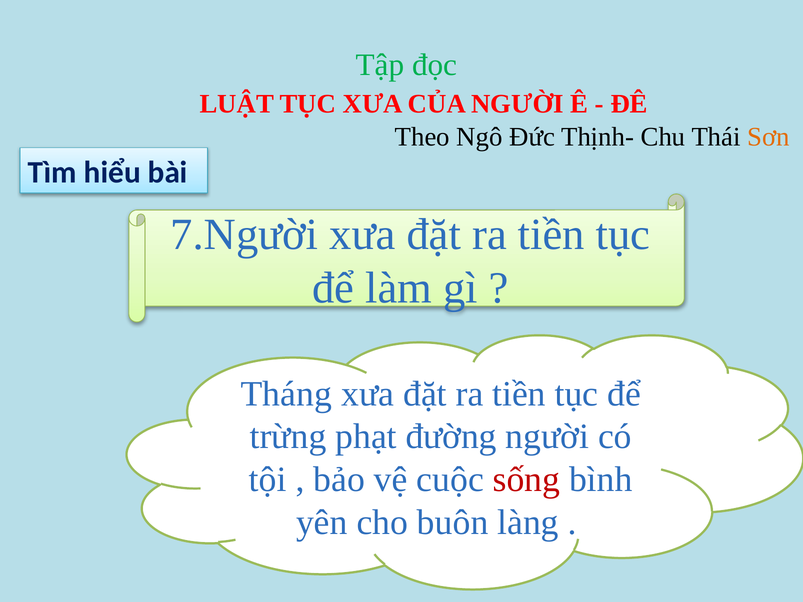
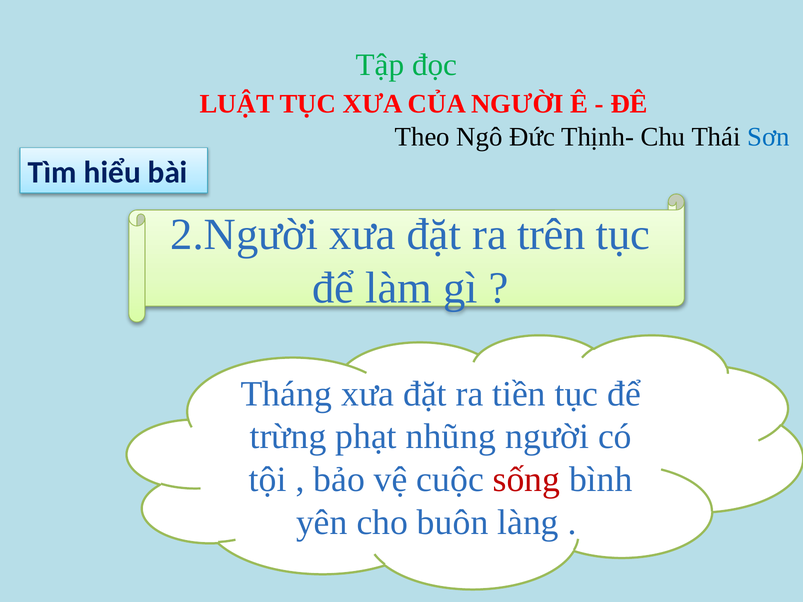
Sơn colour: orange -> blue
7.Người: 7.Người -> 2.Người
tiền at (551, 234): tiền -> trên
đường: đường -> nhũng
